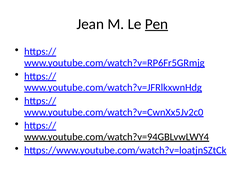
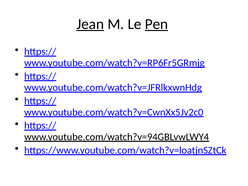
Jean underline: none -> present
